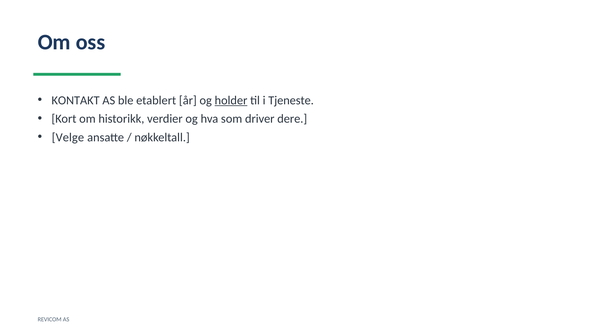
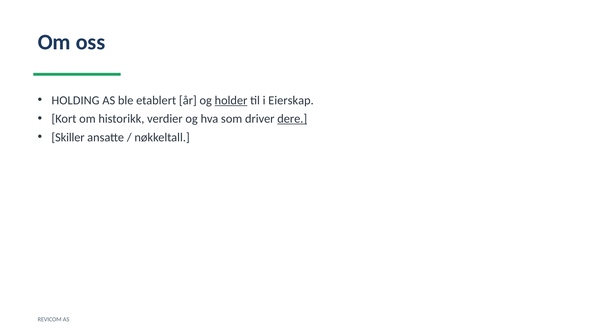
KONTAKT: KONTAKT -> HOLDING
Tjeneste: Tjeneste -> Eierskap
dere underline: none -> present
Velge: Velge -> Skiller
